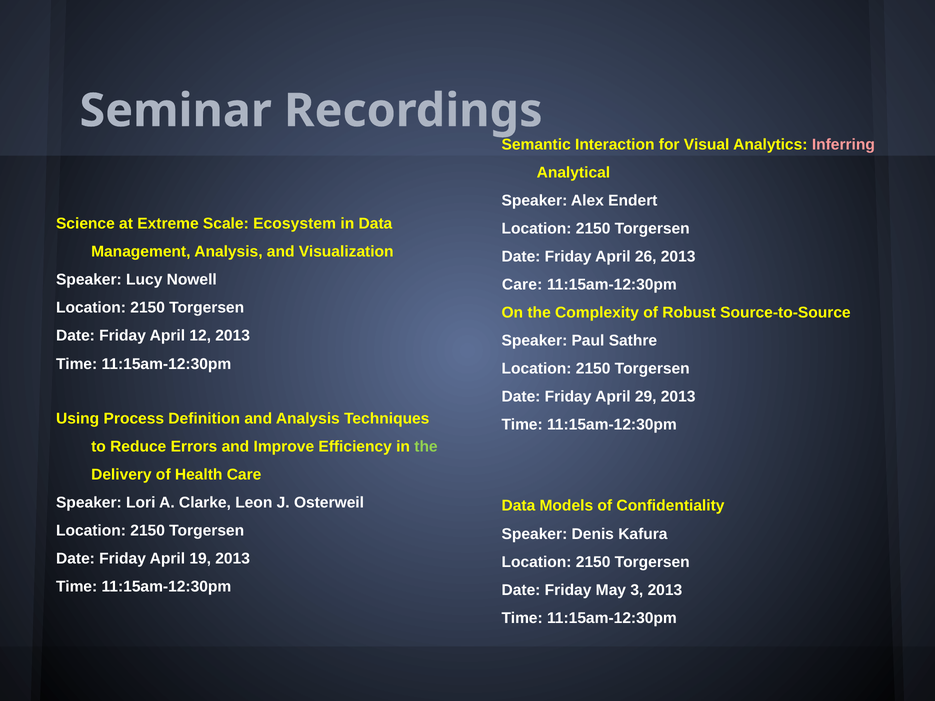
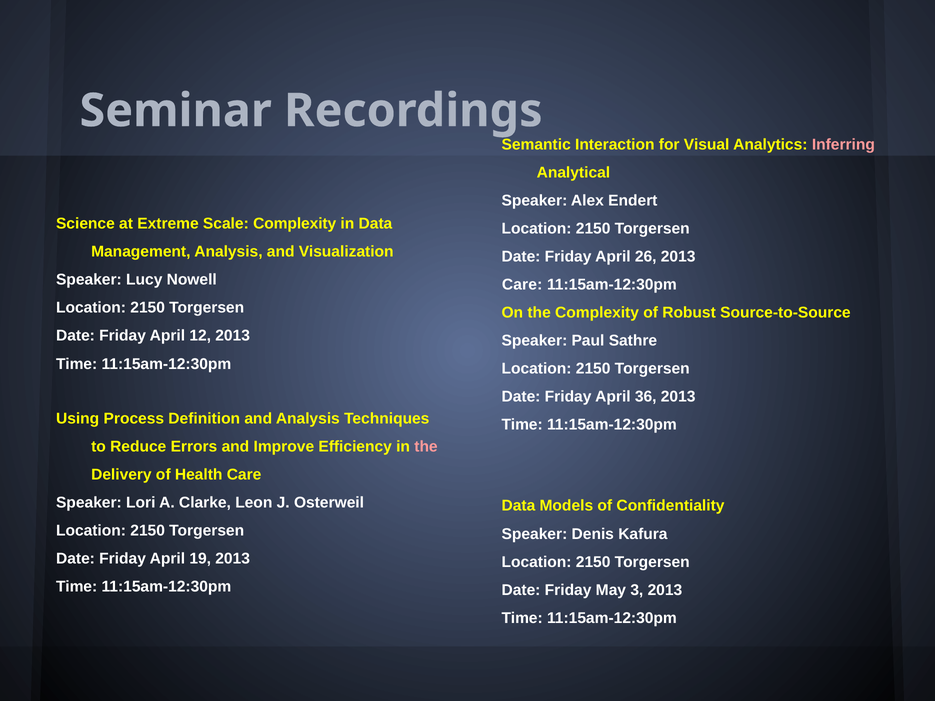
Scale Ecosystem: Ecosystem -> Complexity
29: 29 -> 36
the at (426, 447) colour: light green -> pink
